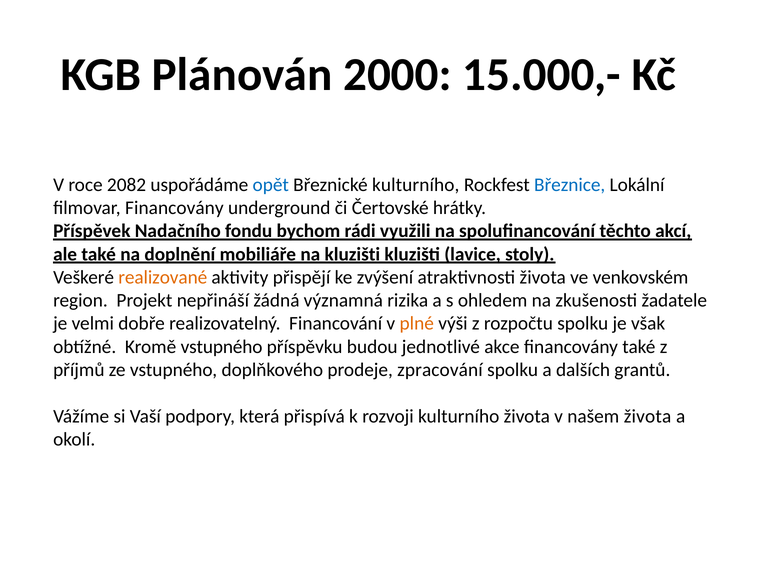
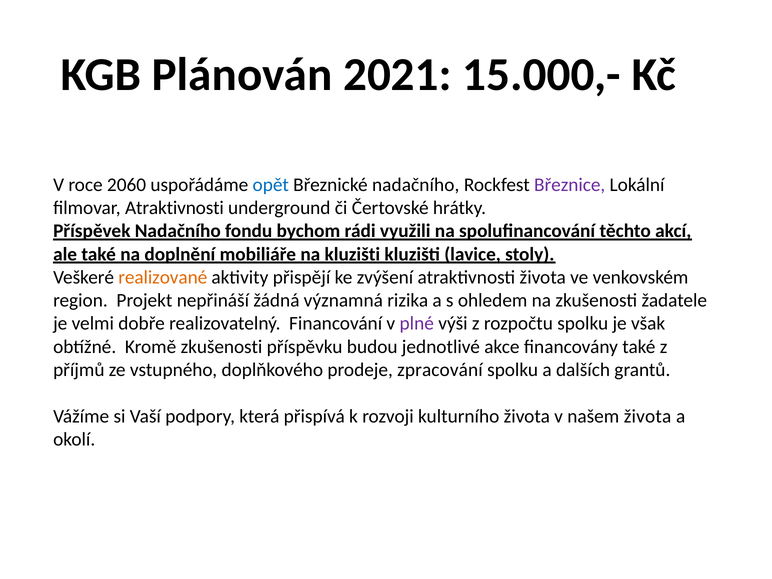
2000: 2000 -> 2021
2082: 2082 -> 2060
Březnické kulturního: kulturního -> nadačního
Březnice colour: blue -> purple
filmovar Financovány: Financovány -> Atraktivnosti
plné colour: orange -> purple
Kromě vstupného: vstupného -> zkušenosti
